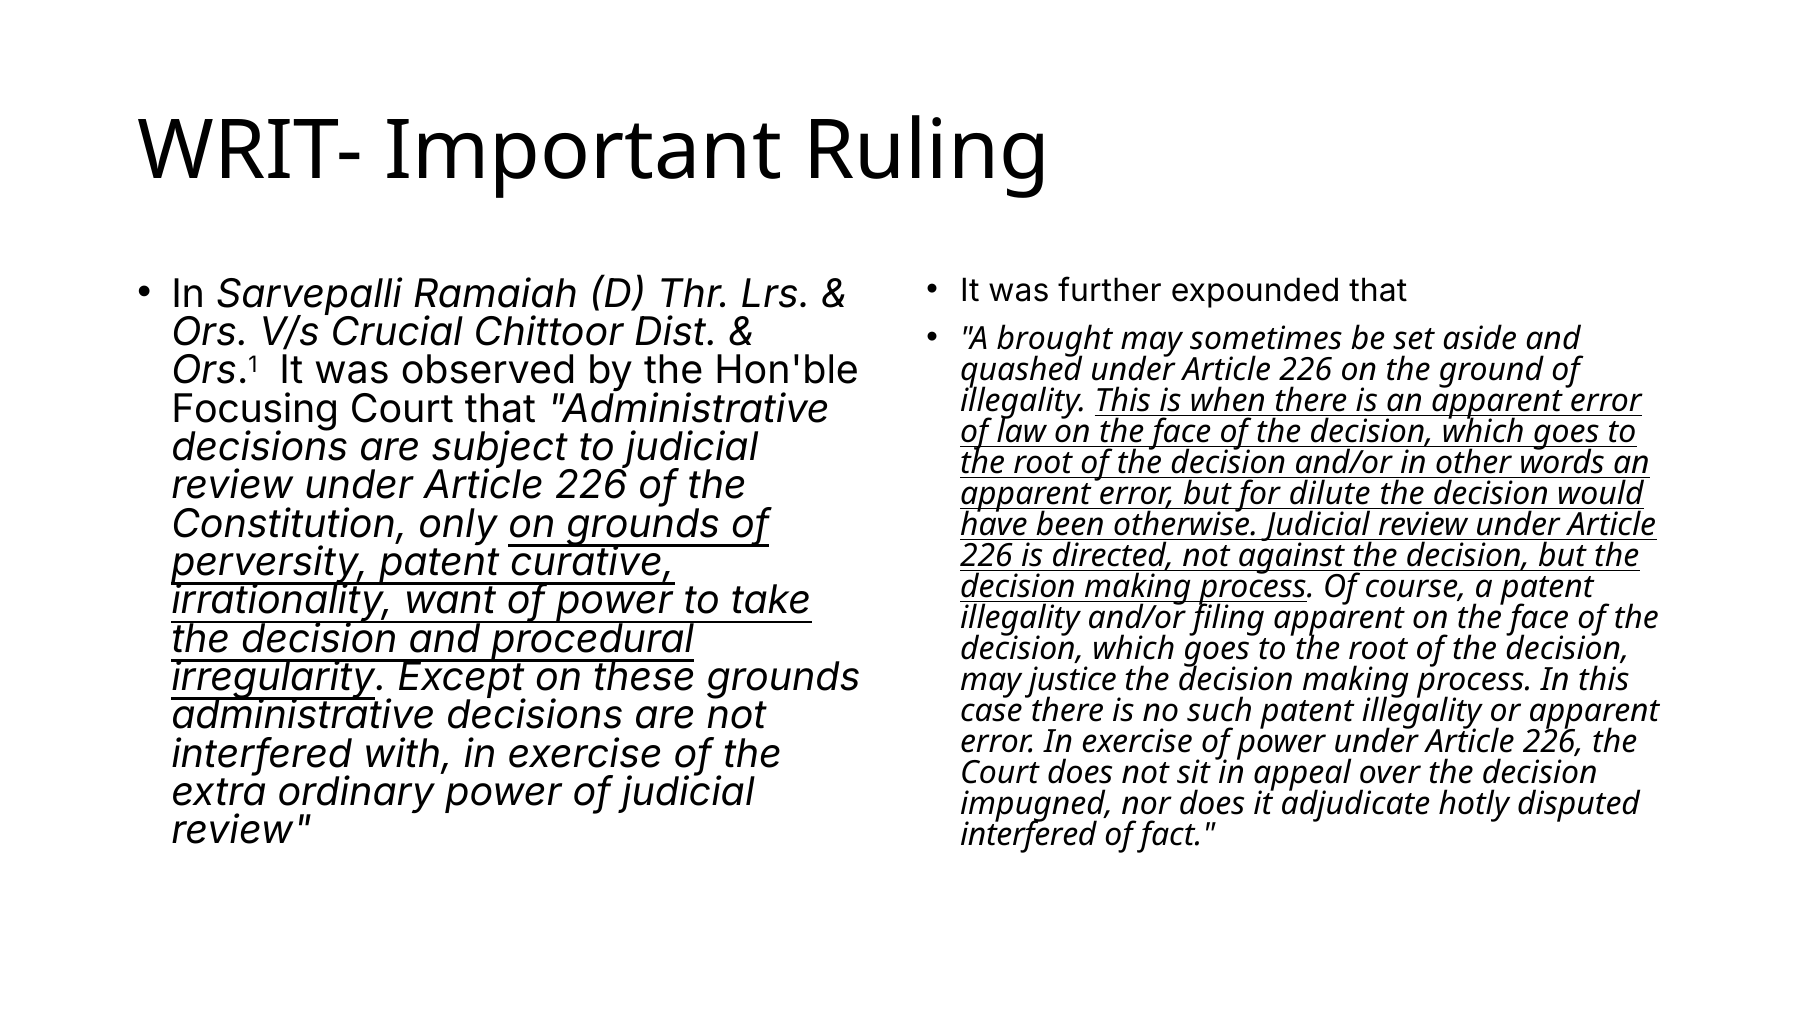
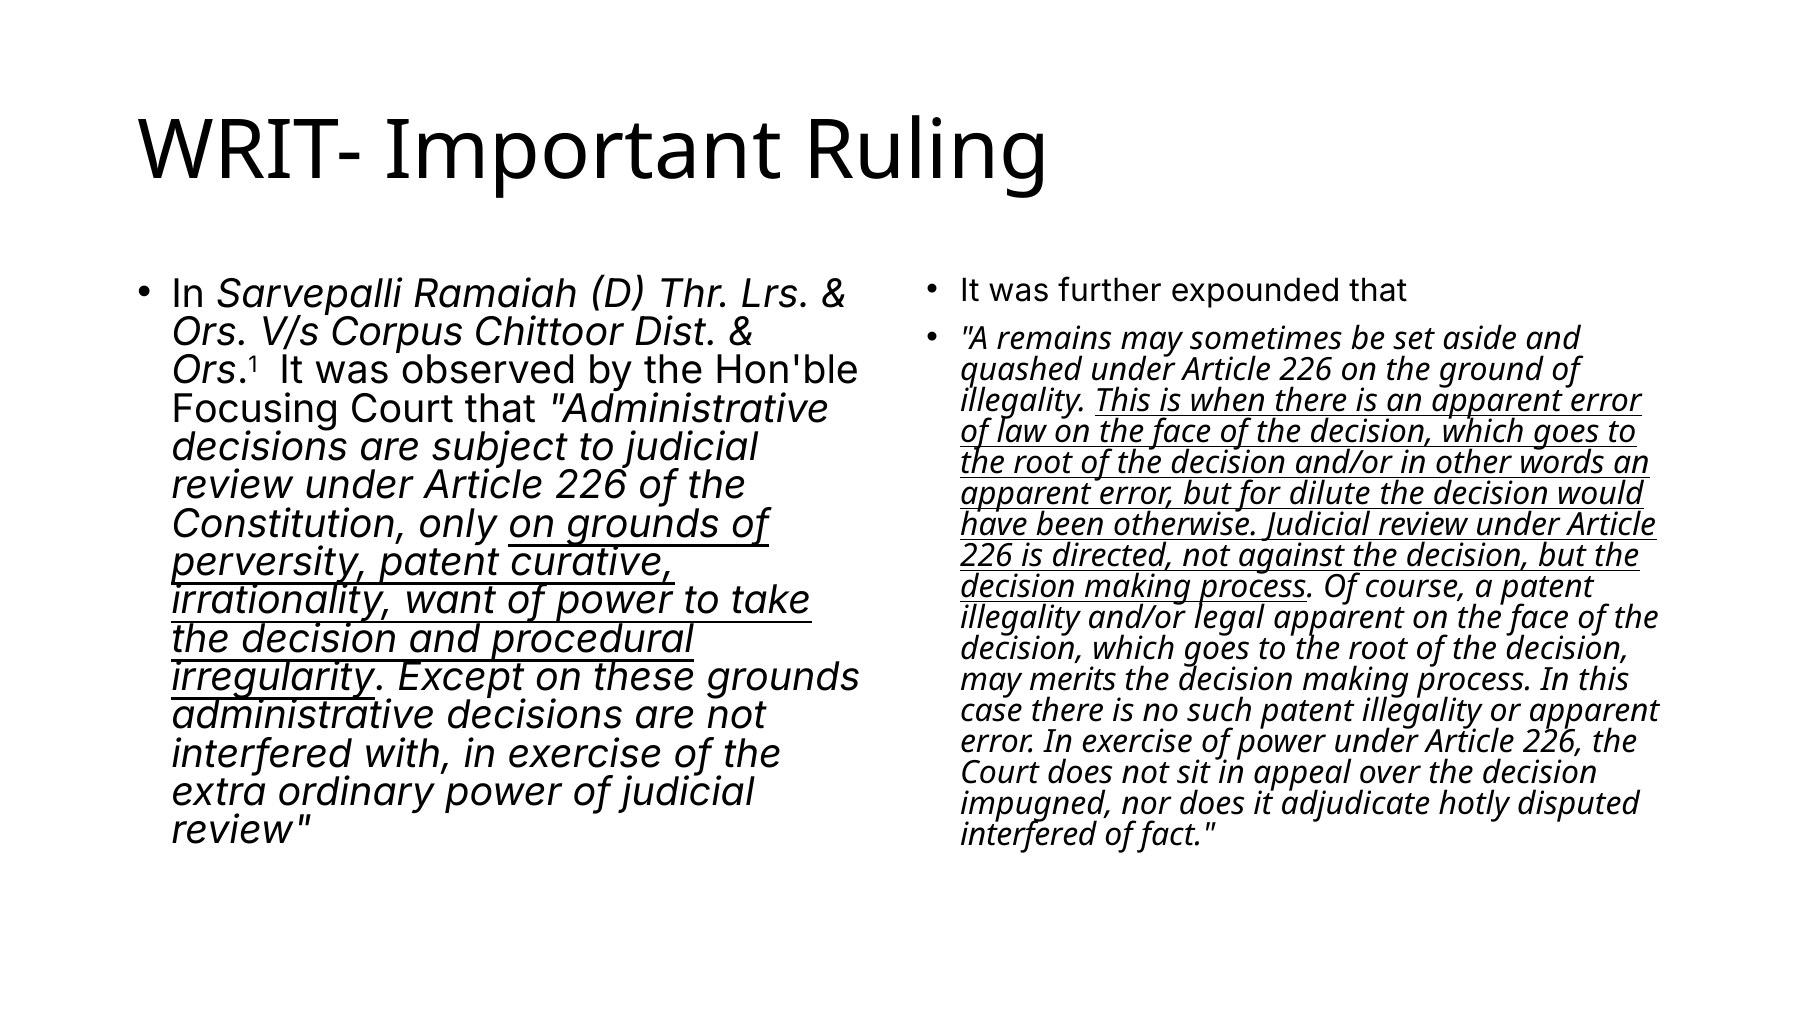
Crucial: Crucial -> Corpus
brought: brought -> remains
filing: filing -> legal
justice: justice -> merits
